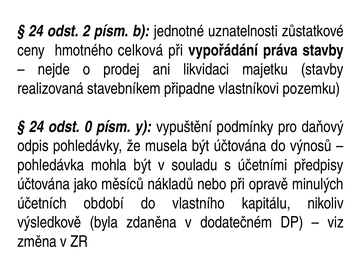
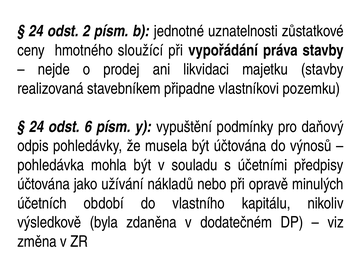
celková: celková -> sloužící
0: 0 -> 6
měsíců: měsíců -> užívání
